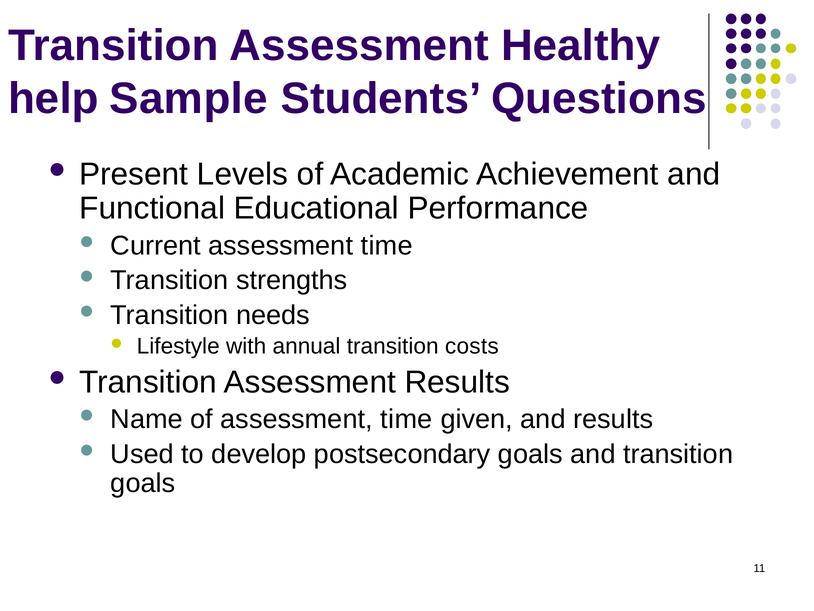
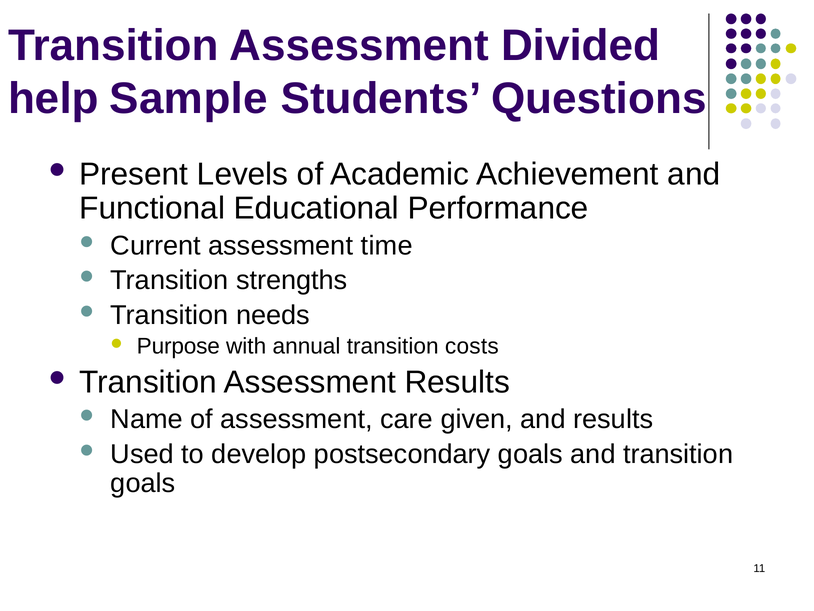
Healthy: Healthy -> Divided
Lifestyle: Lifestyle -> Purpose
of assessment time: time -> care
